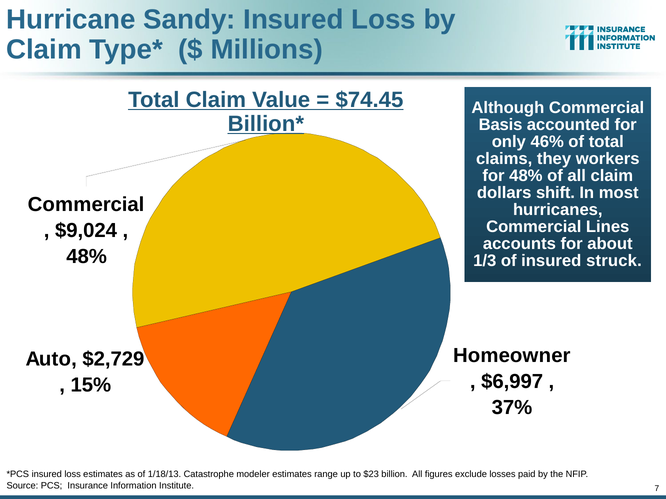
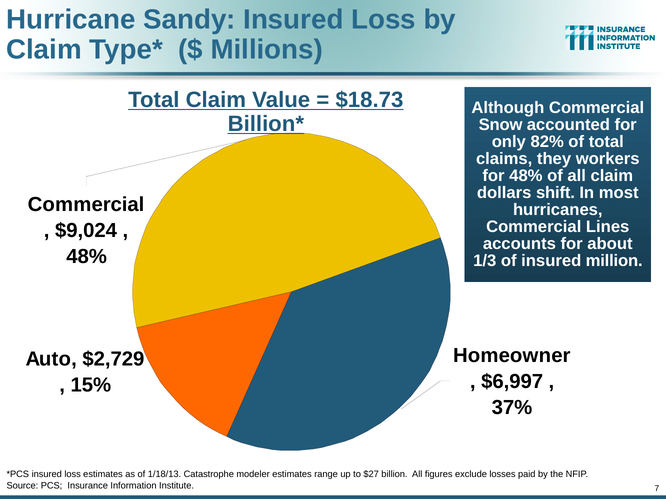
$74.45: $74.45 -> $18.73
Basis: Basis -> Snow
46%: 46% -> 82%
struck: struck -> million
$23: $23 -> $27
